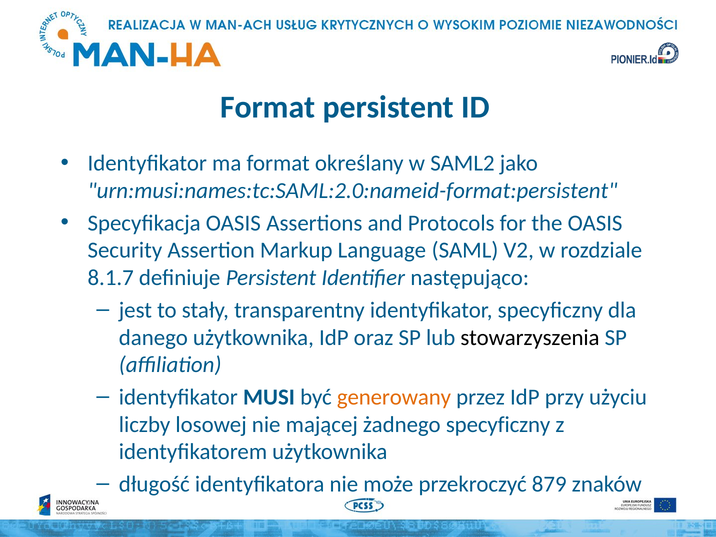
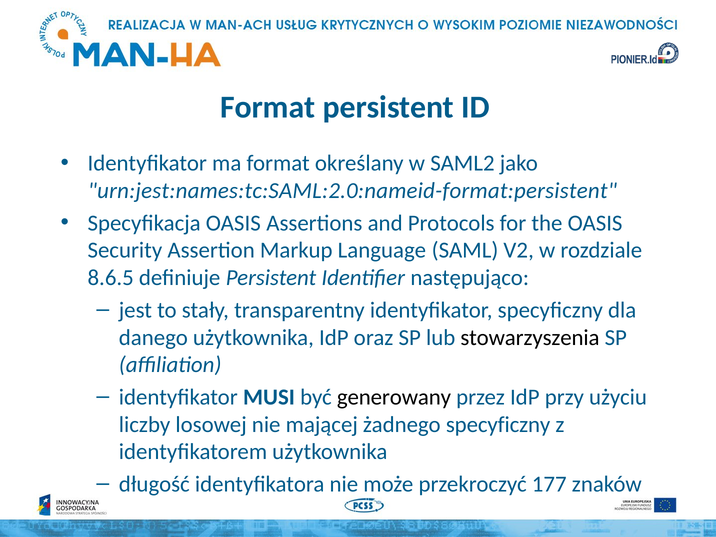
urn:musi:names:tc:SAML:2.0:nameid-format:persistent: urn:musi:names:tc:SAML:2.0:nameid-format:persistent -> urn:jest:names:tc:SAML:2.0:nameid-format:persistent
8.1.7: 8.1.7 -> 8.6.5
generowany colour: orange -> black
879: 879 -> 177
